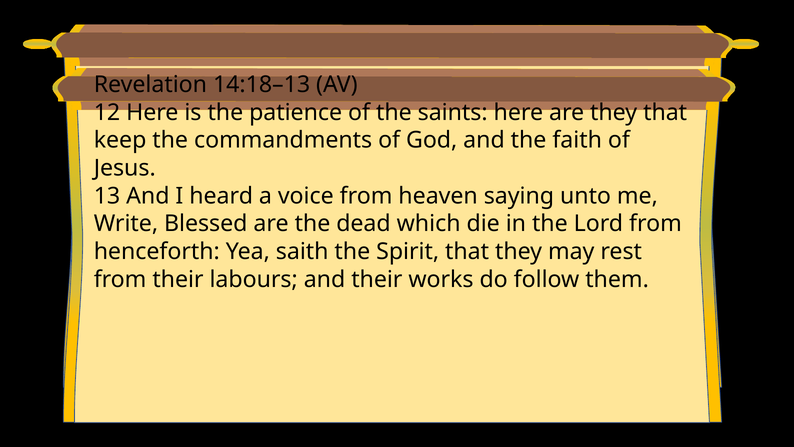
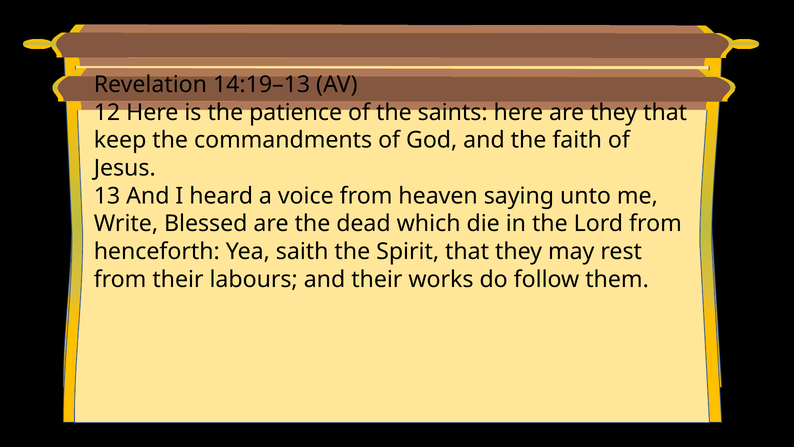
14:18–13: 14:18–13 -> 14:19–13
